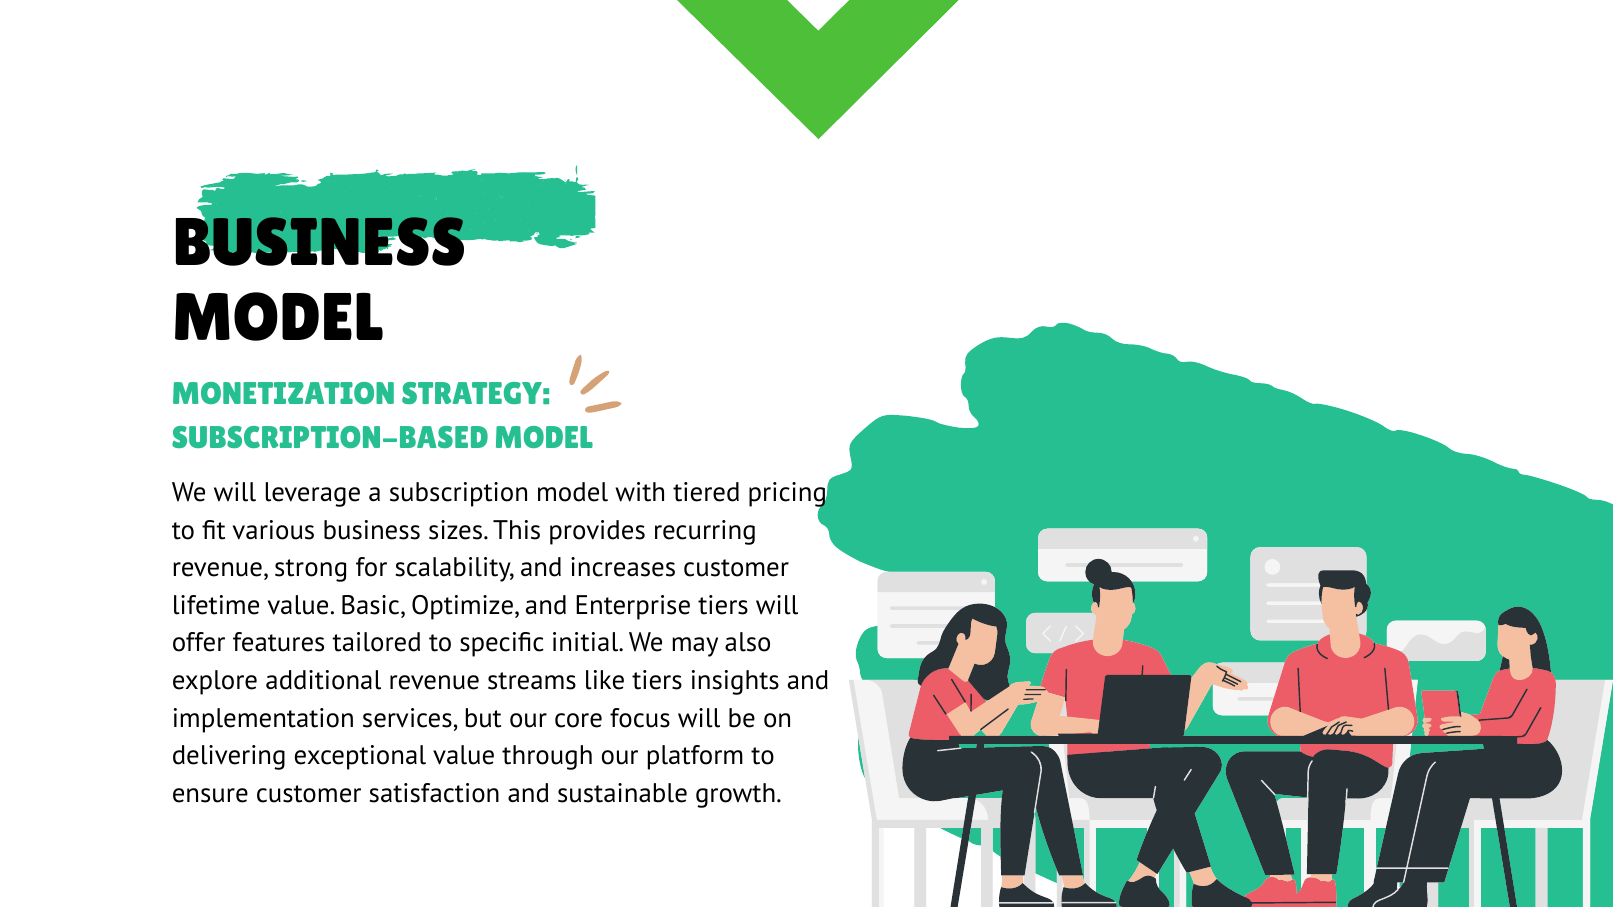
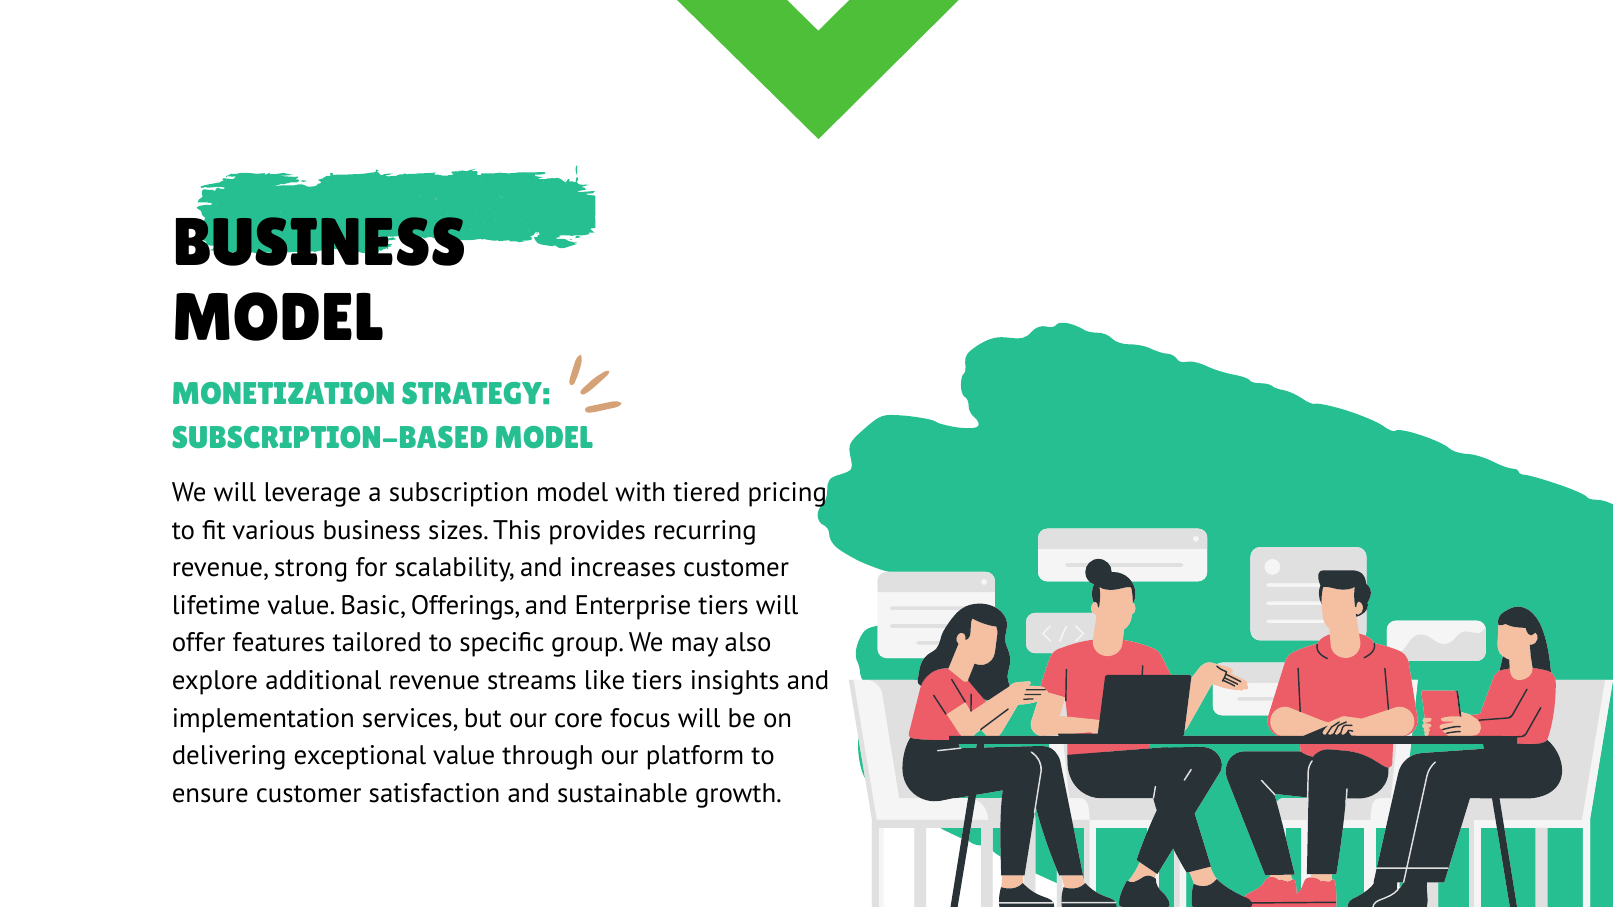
Optimize: Optimize -> Offerings
initial: initial -> group
